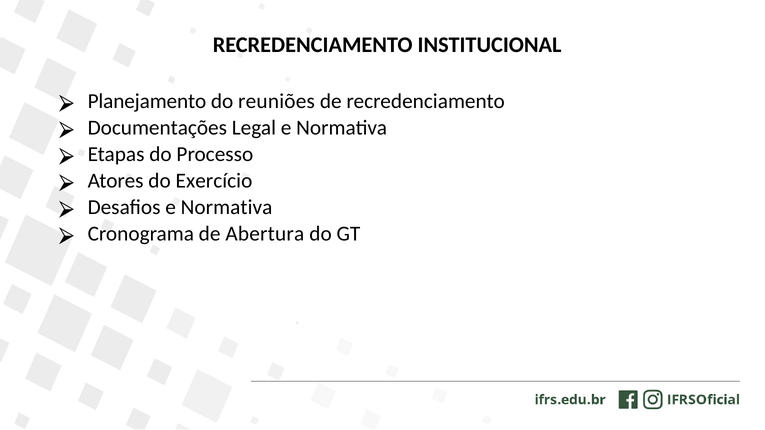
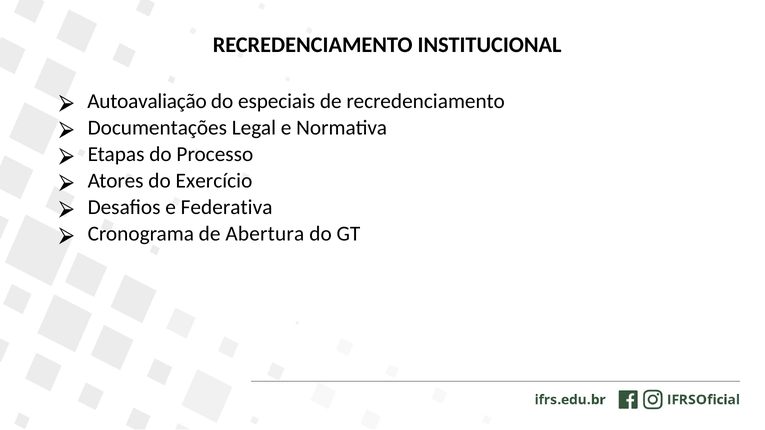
Planejamento: Planejamento -> Autoavaliação
reuniões: reuniões -> especiais
Desafios e Normativa: Normativa -> Federativa
